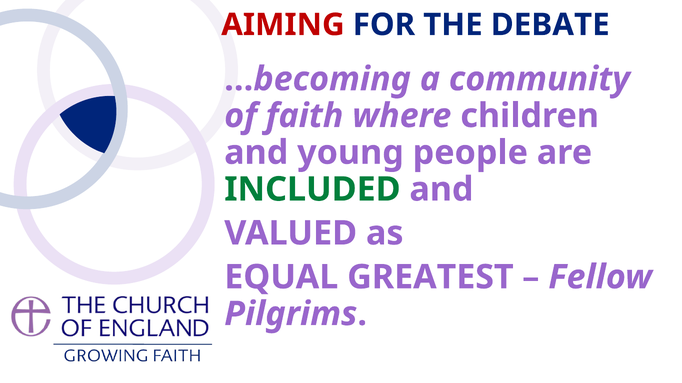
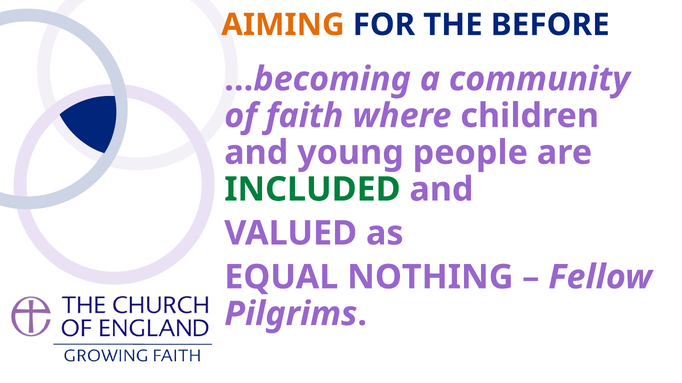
AIMING colour: red -> orange
DEBATE: DEBATE -> BEFORE
GREATEST: GREATEST -> NOTHING
